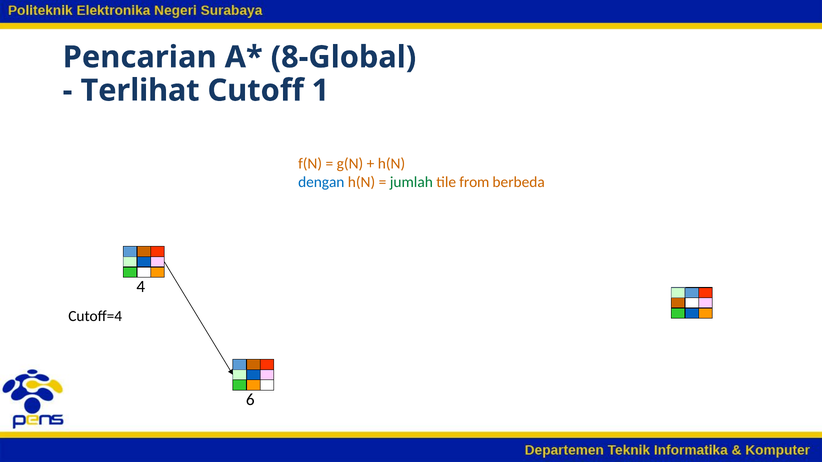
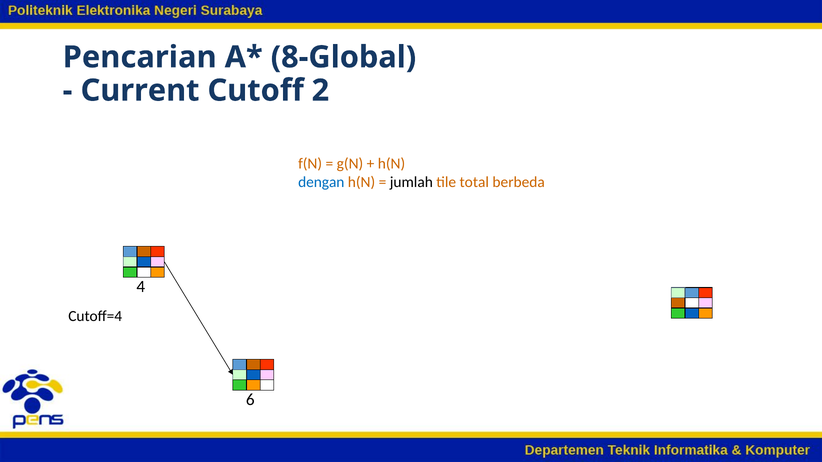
Terlihat: Terlihat -> Current
1: 1 -> 2
jumlah colour: green -> black
from: from -> total
